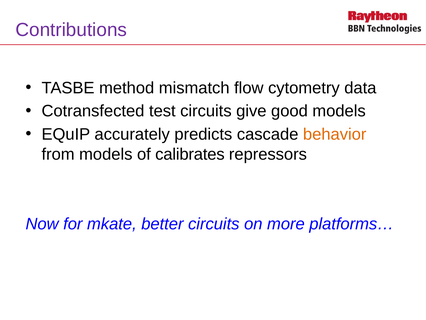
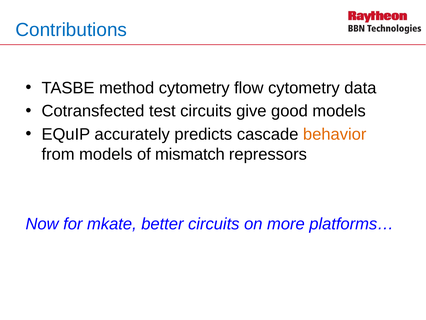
Contributions colour: purple -> blue
method mismatch: mismatch -> cytometry
calibrates: calibrates -> mismatch
